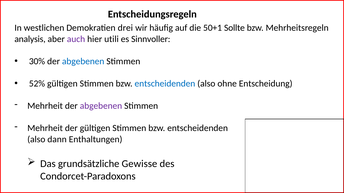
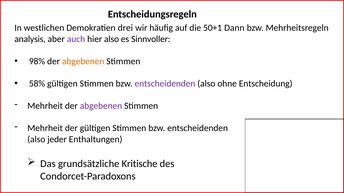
Sollte: Sollte -> Dann
hier utili: utili -> also
30%: 30% -> 98%
abgebenen at (83, 61) colour: blue -> orange
52%: 52% -> 58%
entscheidenden at (165, 84) colour: blue -> purple
dann: dann -> jeder
Gewisse: Gewisse -> Kritische
